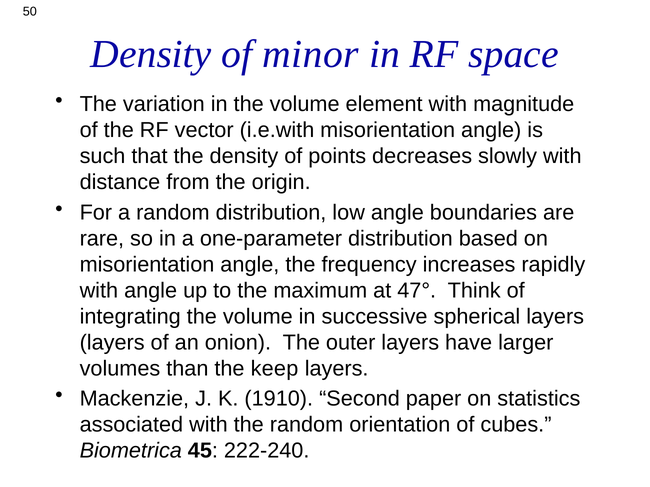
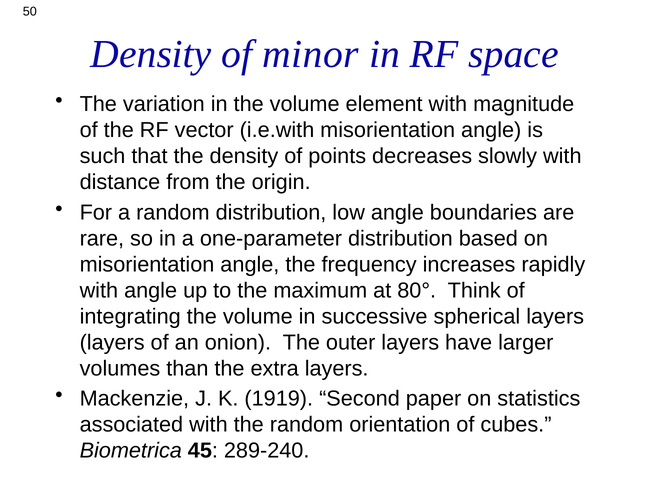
47°: 47° -> 80°
keep: keep -> extra
1910: 1910 -> 1919
222-240: 222-240 -> 289-240
